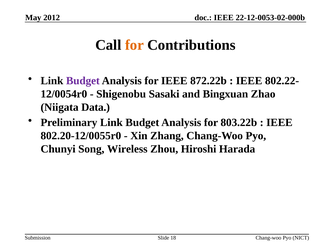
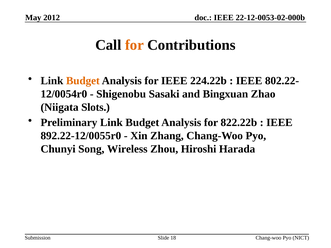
Budget at (83, 81) colour: purple -> orange
872.22b: 872.22b -> 224.22b
Data: Data -> Slots
803.22b: 803.22b -> 822.22b
802.20-12/0055r0: 802.20-12/0055r0 -> 892.22-12/0055r0
